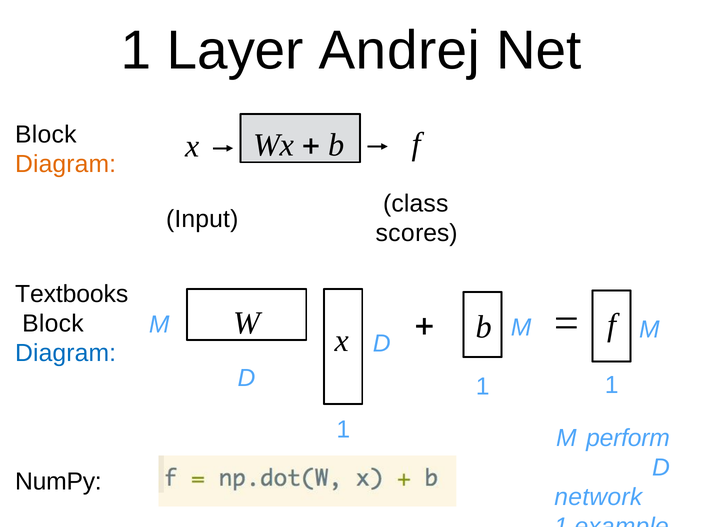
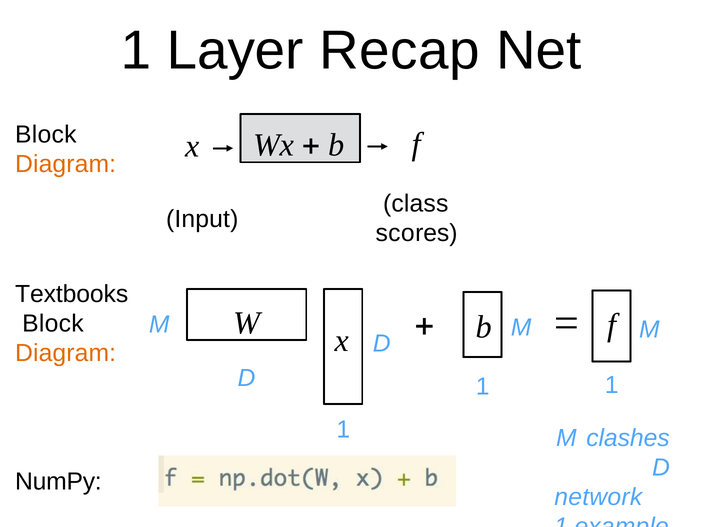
Andrej: Andrej -> Recap
Diagram at (66, 353) colour: blue -> orange
perform: perform -> clashes
